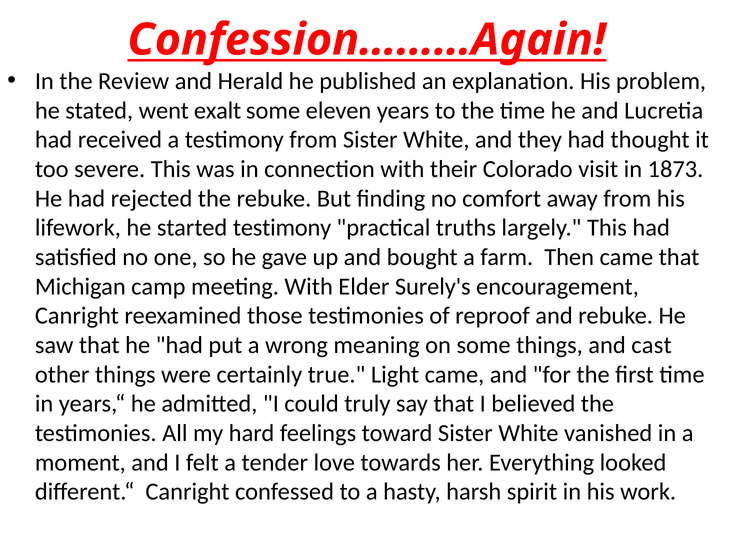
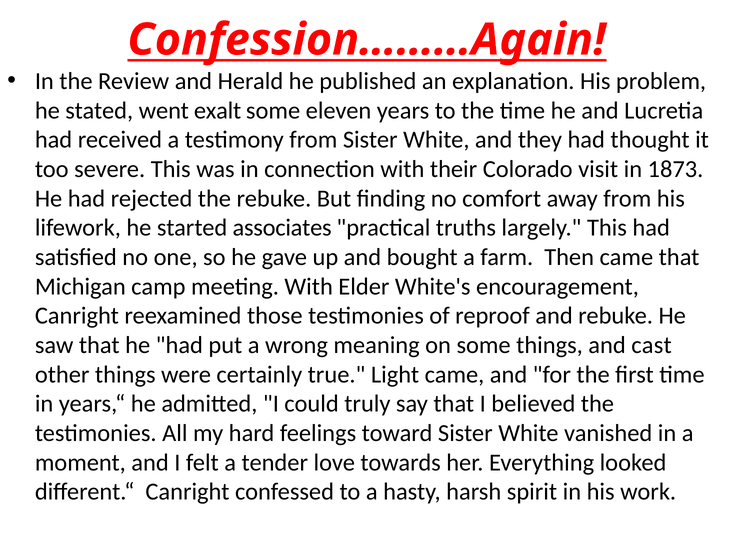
started testimony: testimony -> associates
Surely's: Surely's -> White's
